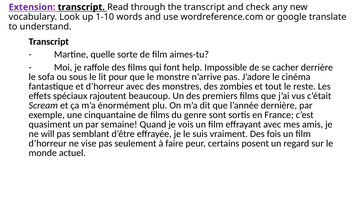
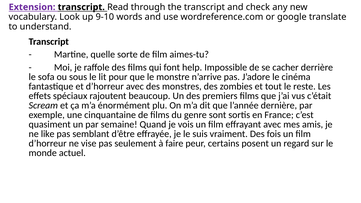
1-10: 1-10 -> 9-10
will: will -> like
